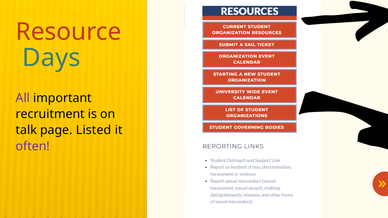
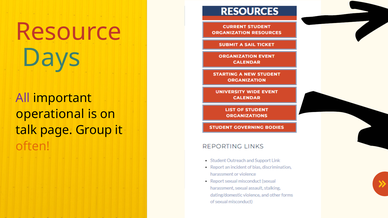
recruitment: recruitment -> operational
Listed: Listed -> Group
often colour: purple -> orange
